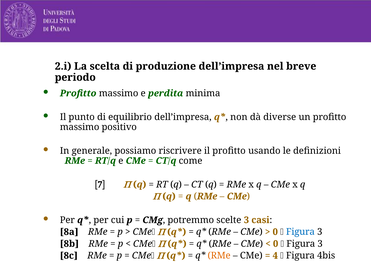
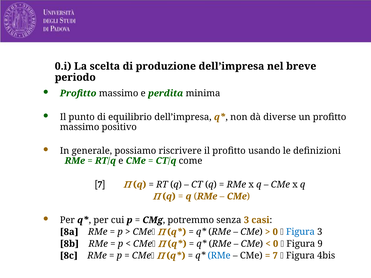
2.i: 2.i -> 0.i
scelte: scelte -> senza
3 at (320, 244): 3 -> 9
RMe at (219, 256) colour: orange -> blue
4 at (275, 256): 4 -> 7
